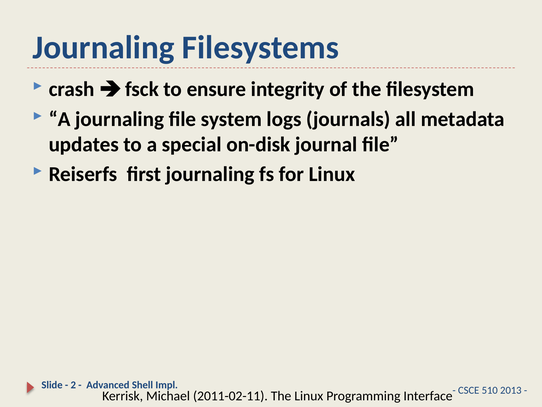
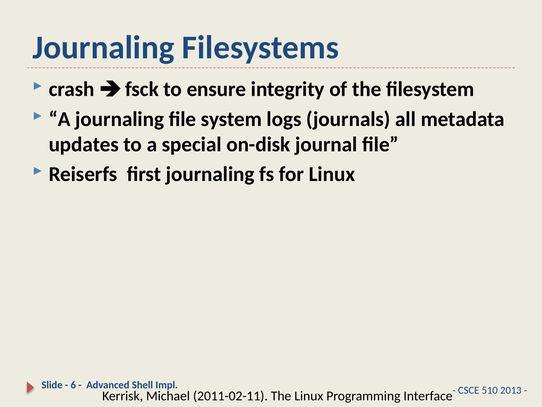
2: 2 -> 6
